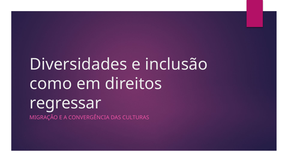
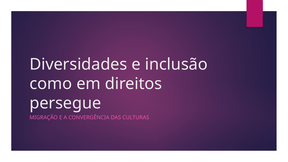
regressar: regressar -> persegue
